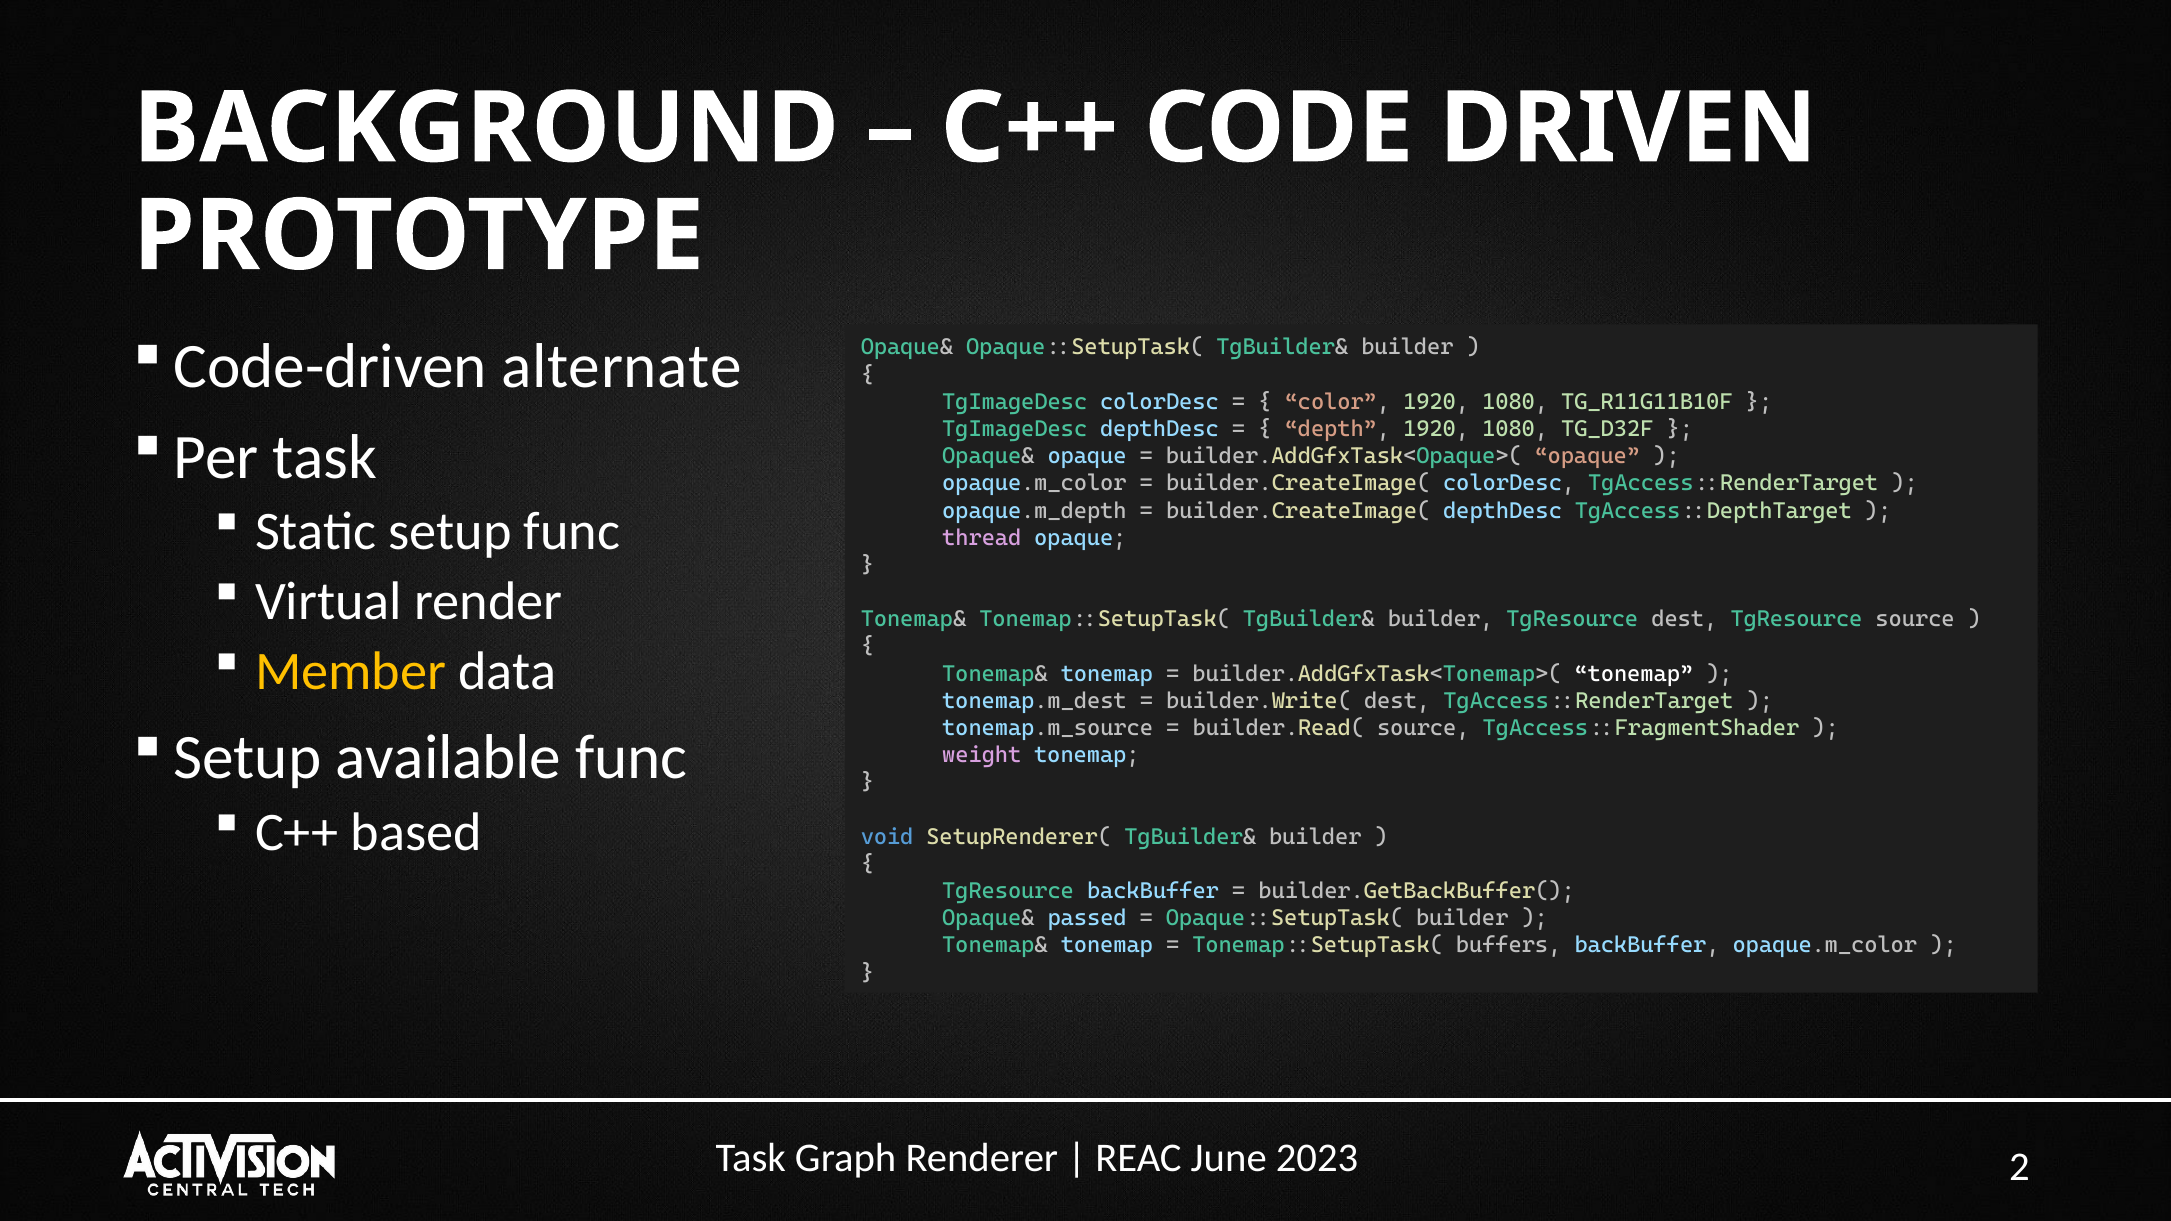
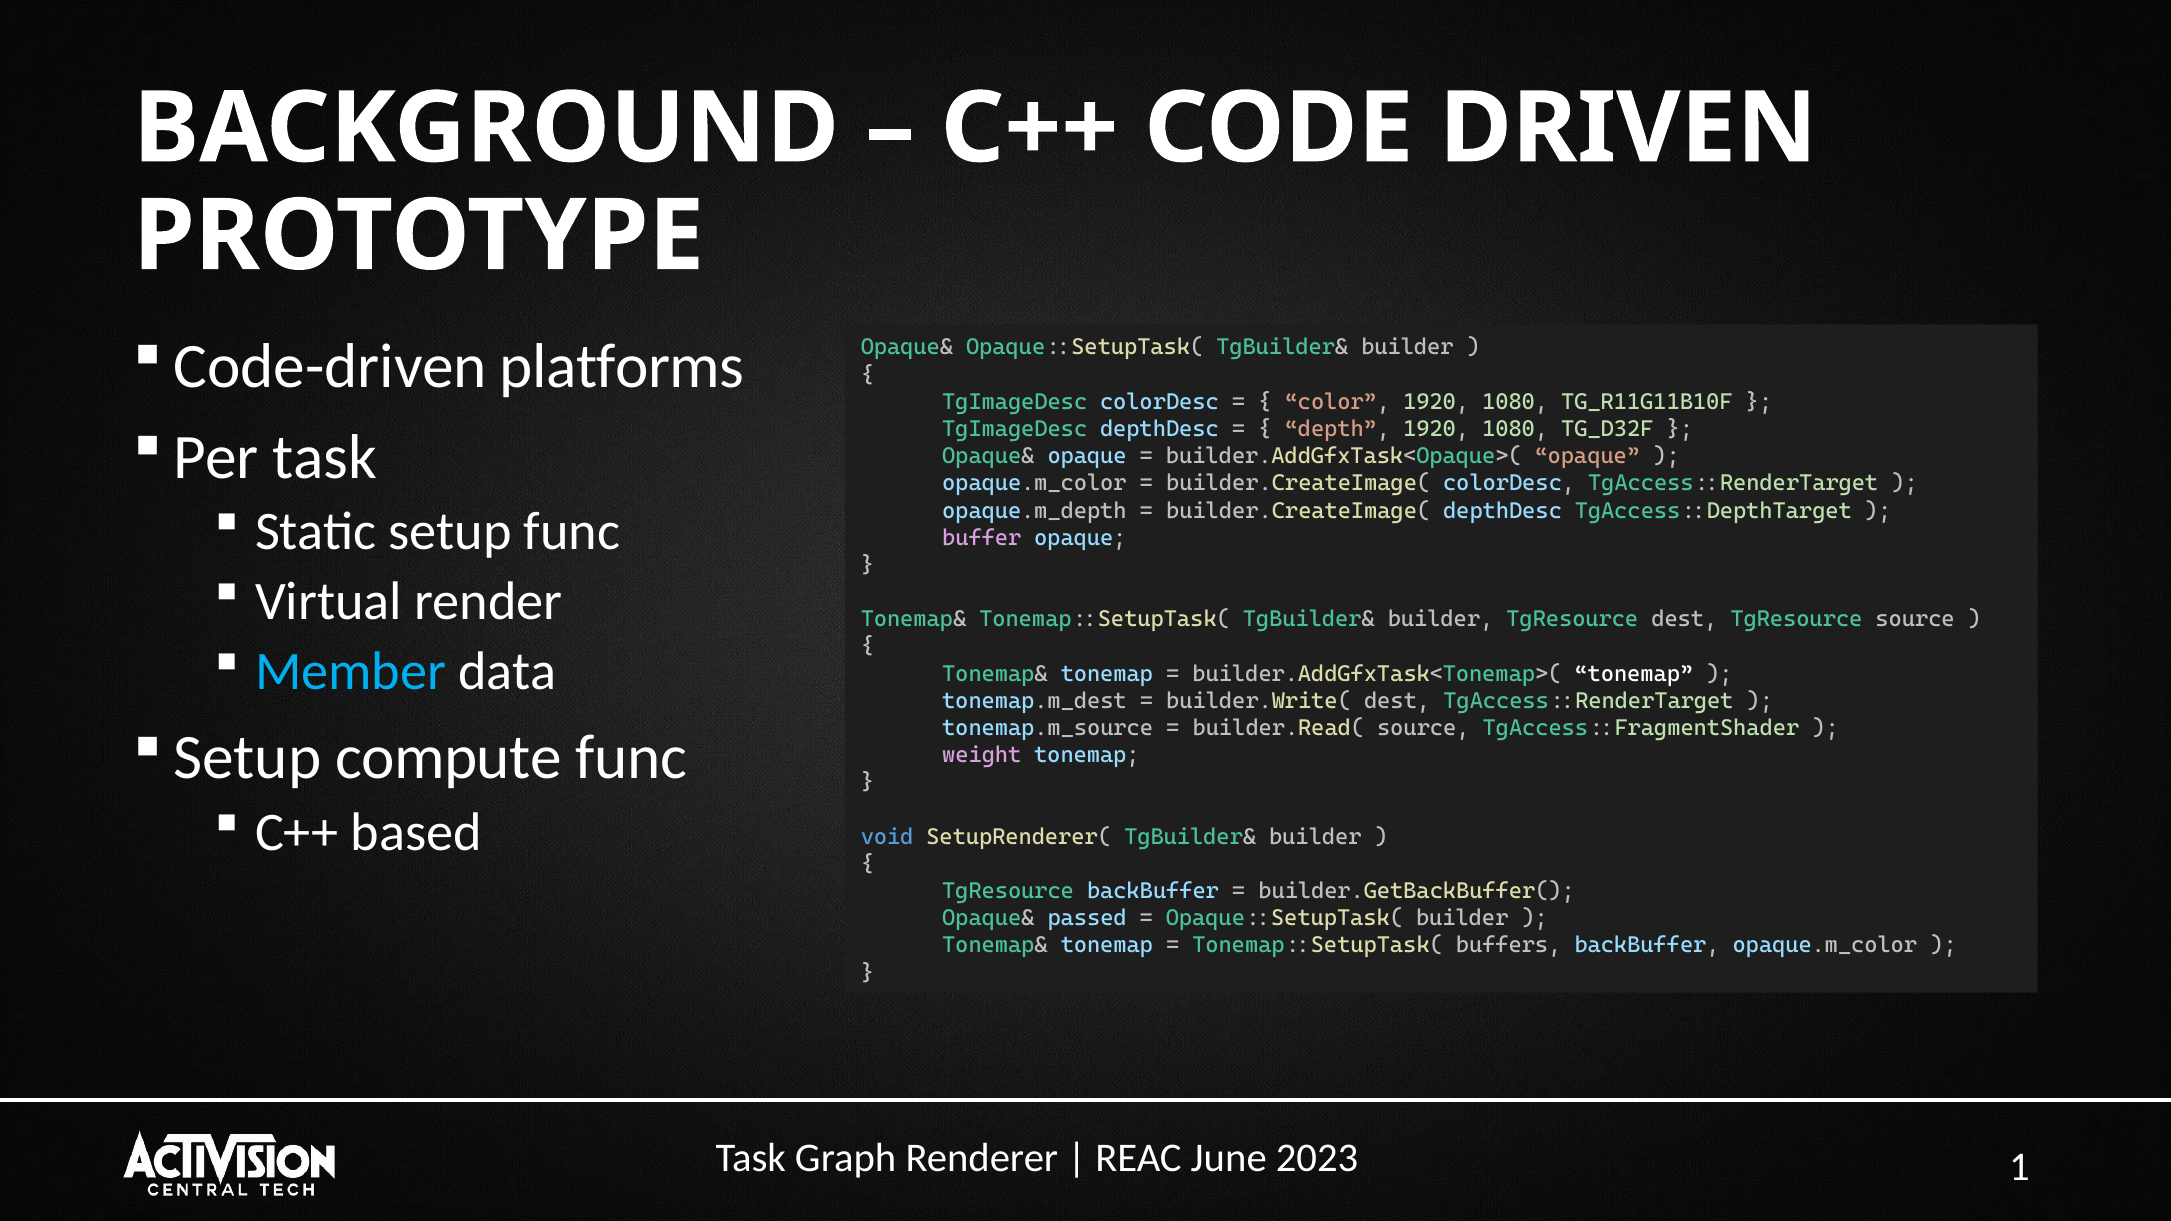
alternate: alternate -> platforms
thread: thread -> buffer
Member colour: yellow -> light blue
available: available -> compute
2: 2 -> 1
